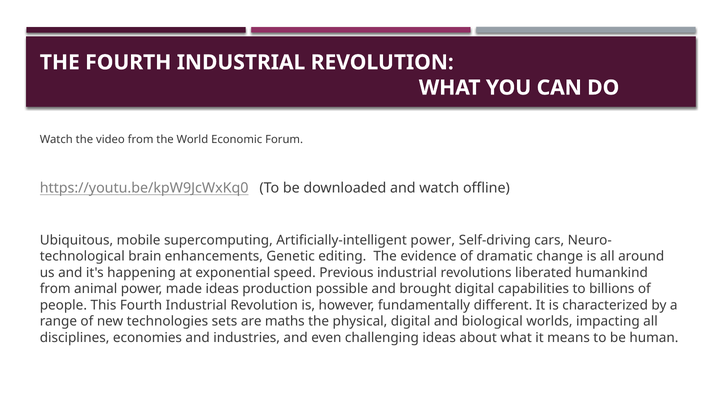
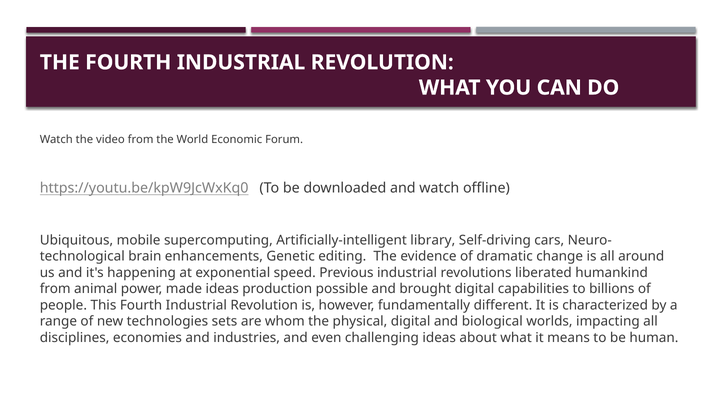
Artificially-intelligent power: power -> library
maths: maths -> whom
